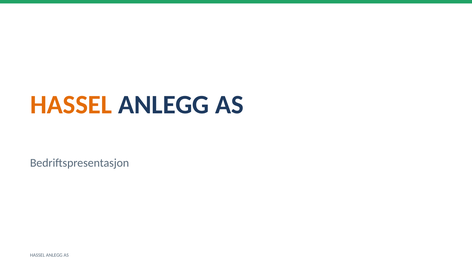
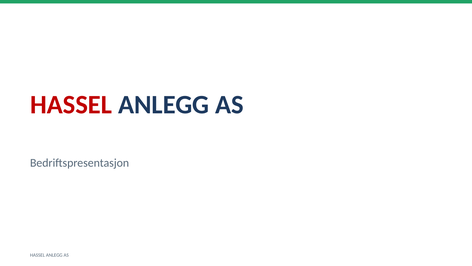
HASSEL at (71, 105) colour: orange -> red
